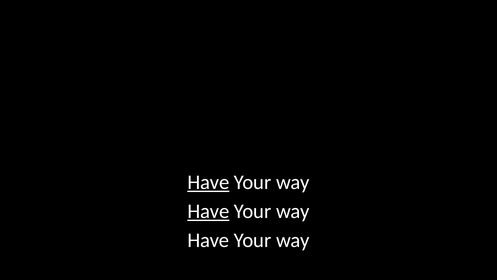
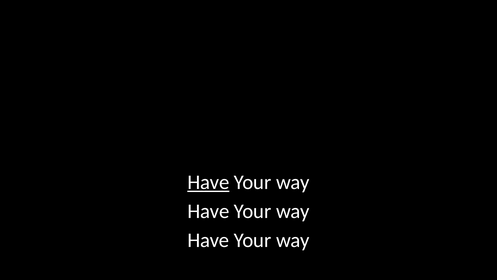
Have at (208, 211) underline: present -> none
